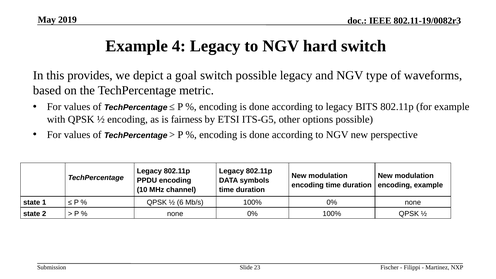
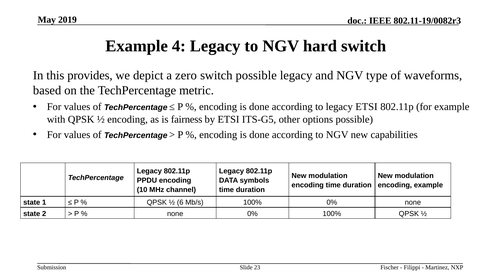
goal: goal -> zero
legacy BITS: BITS -> ETSI
perspective: perspective -> capabilities
